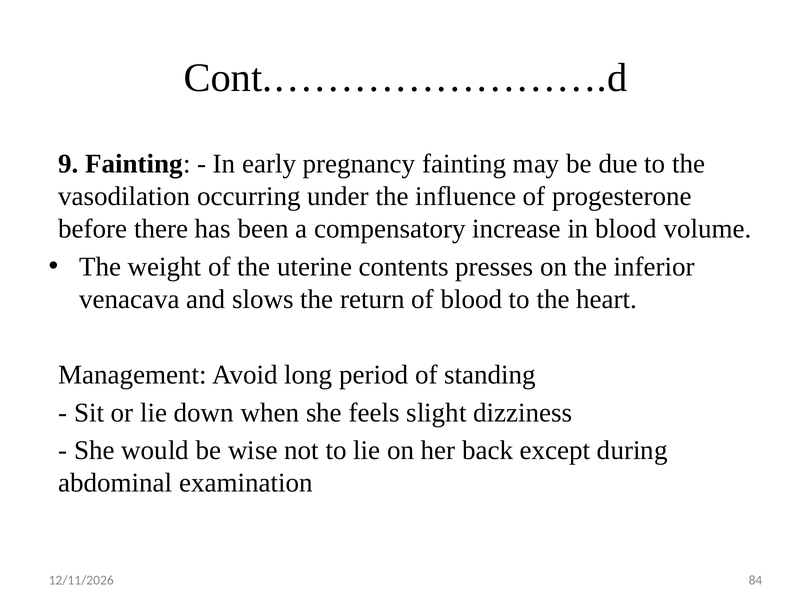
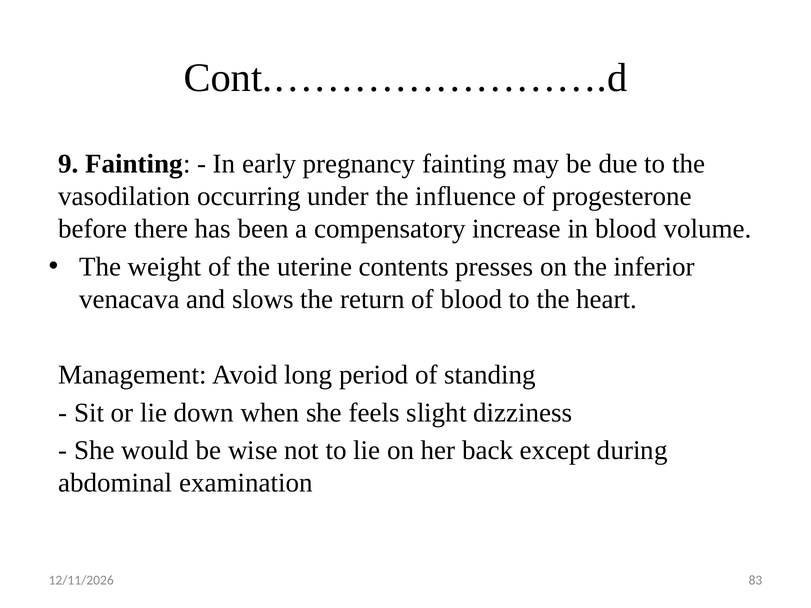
84: 84 -> 83
